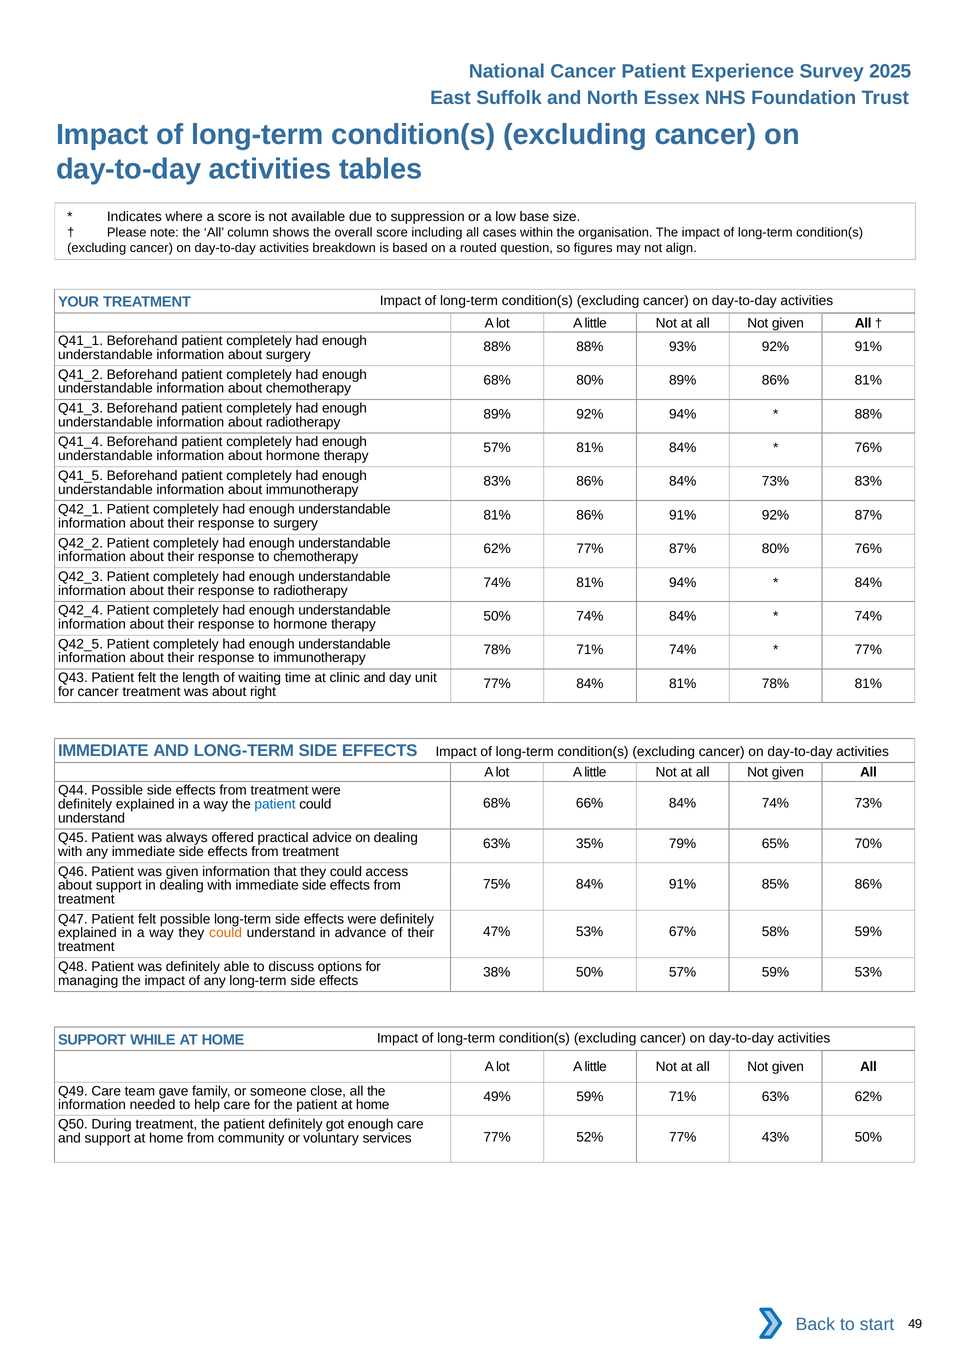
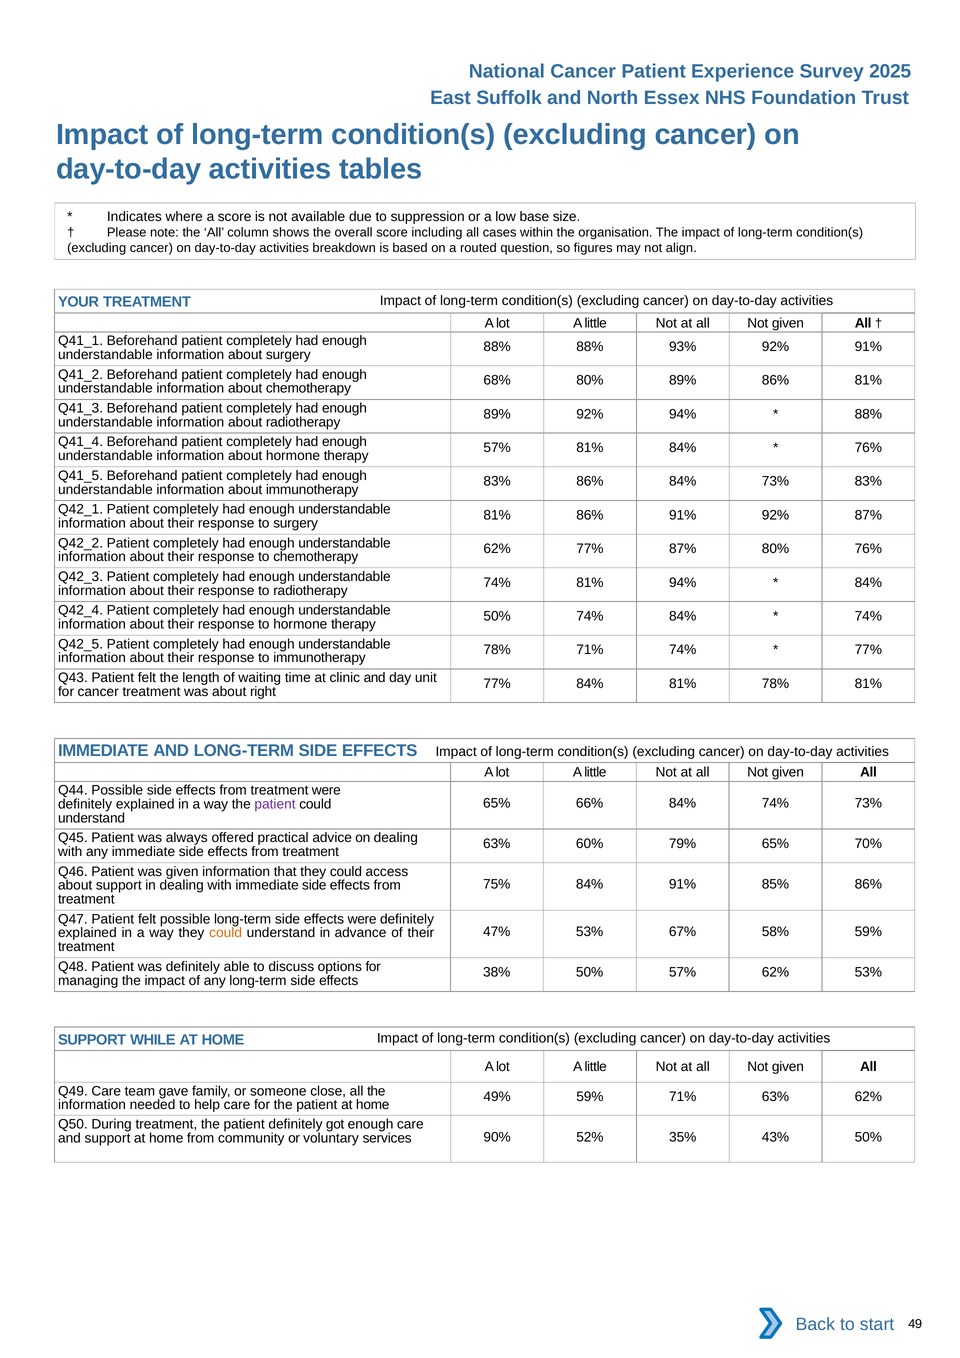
68% at (497, 803): 68% -> 65%
patient at (275, 804) colour: blue -> purple
35%: 35% -> 60%
57% 59%: 59% -> 62%
services 77%: 77% -> 90%
52% 77%: 77% -> 35%
